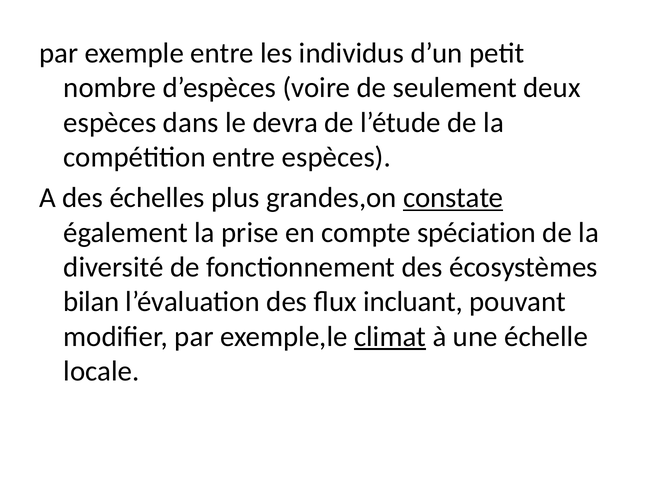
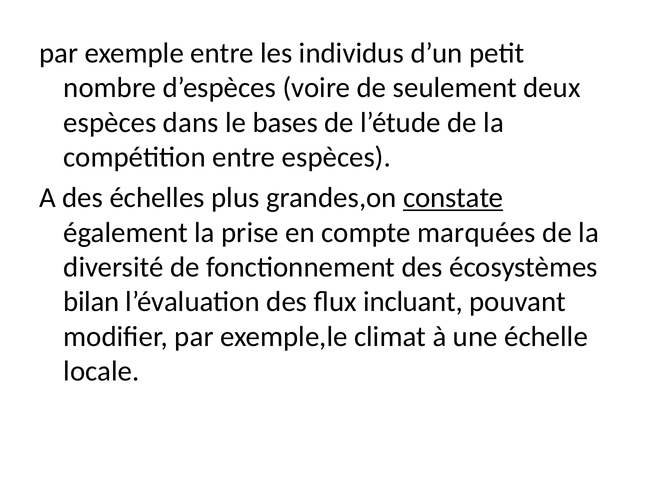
devra: devra -> bases
spéciation: spéciation -> marquées
climat underline: present -> none
